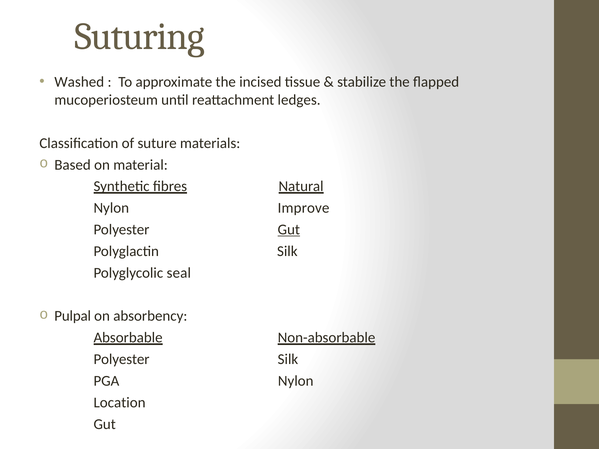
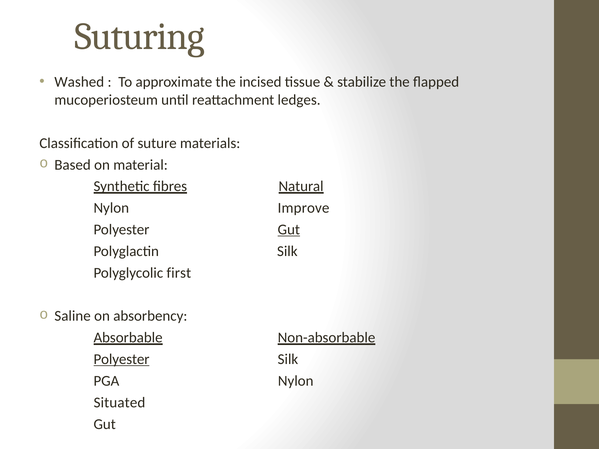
seal: seal -> first
Pulpal: Pulpal -> Saline
Polyester at (122, 359) underline: none -> present
Location: Location -> Situated
